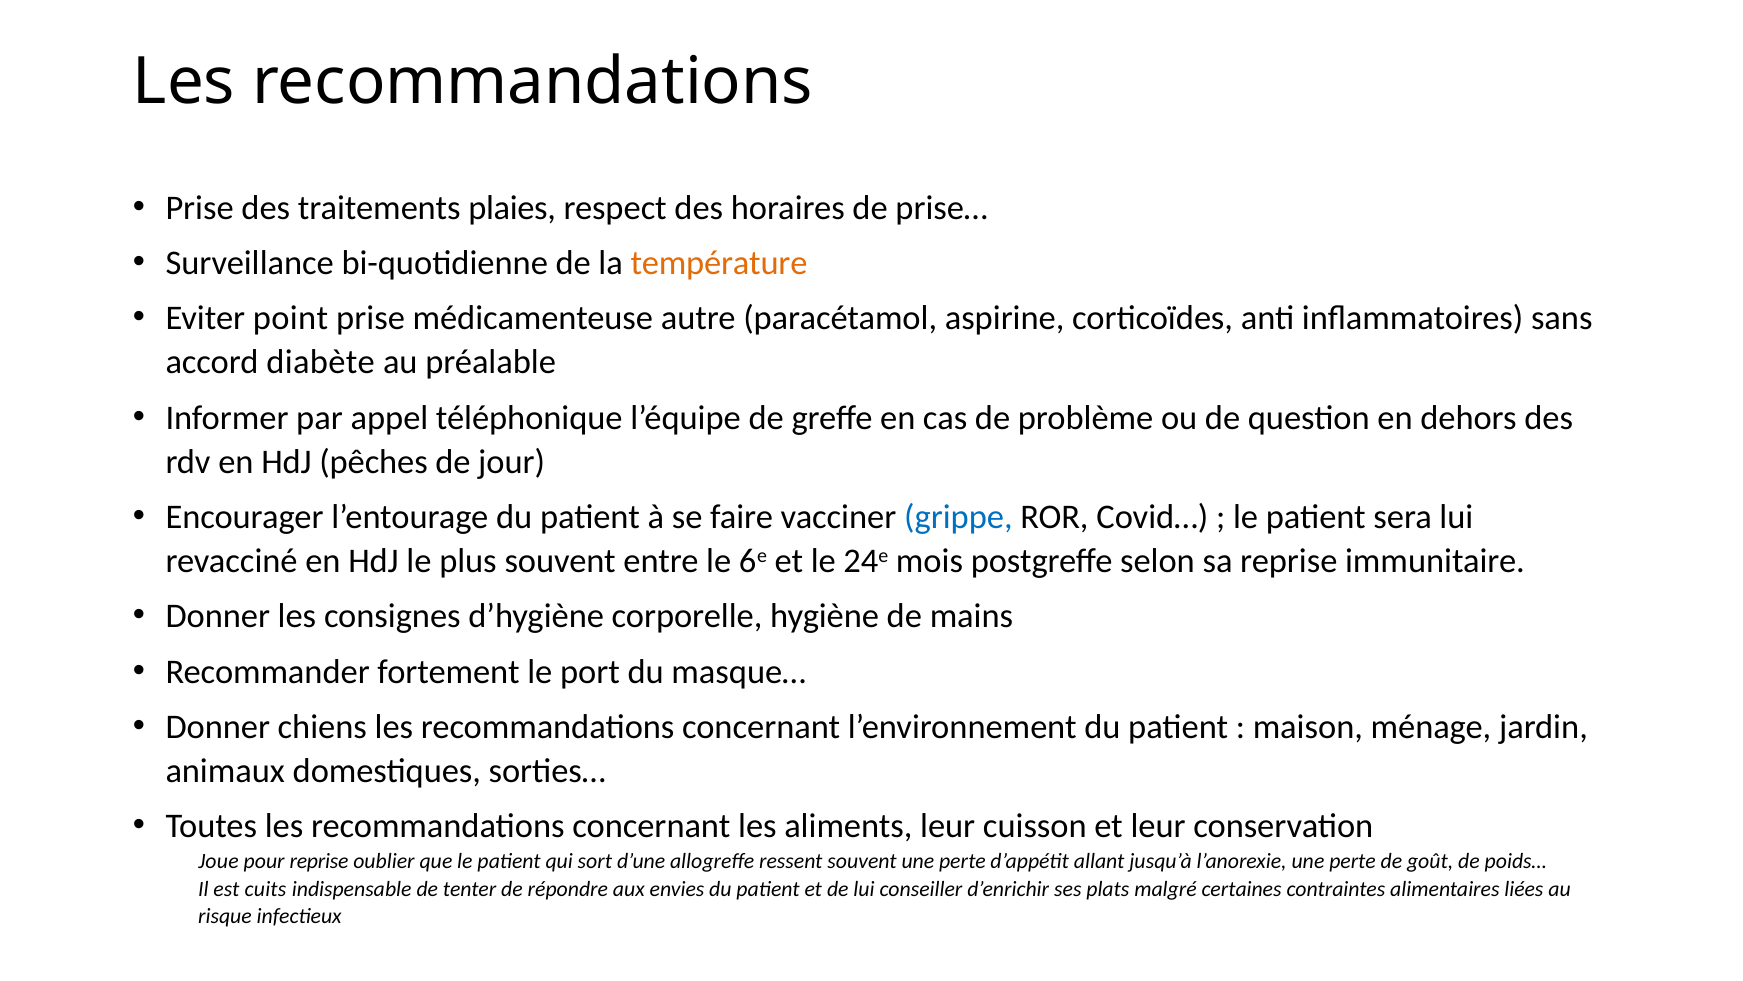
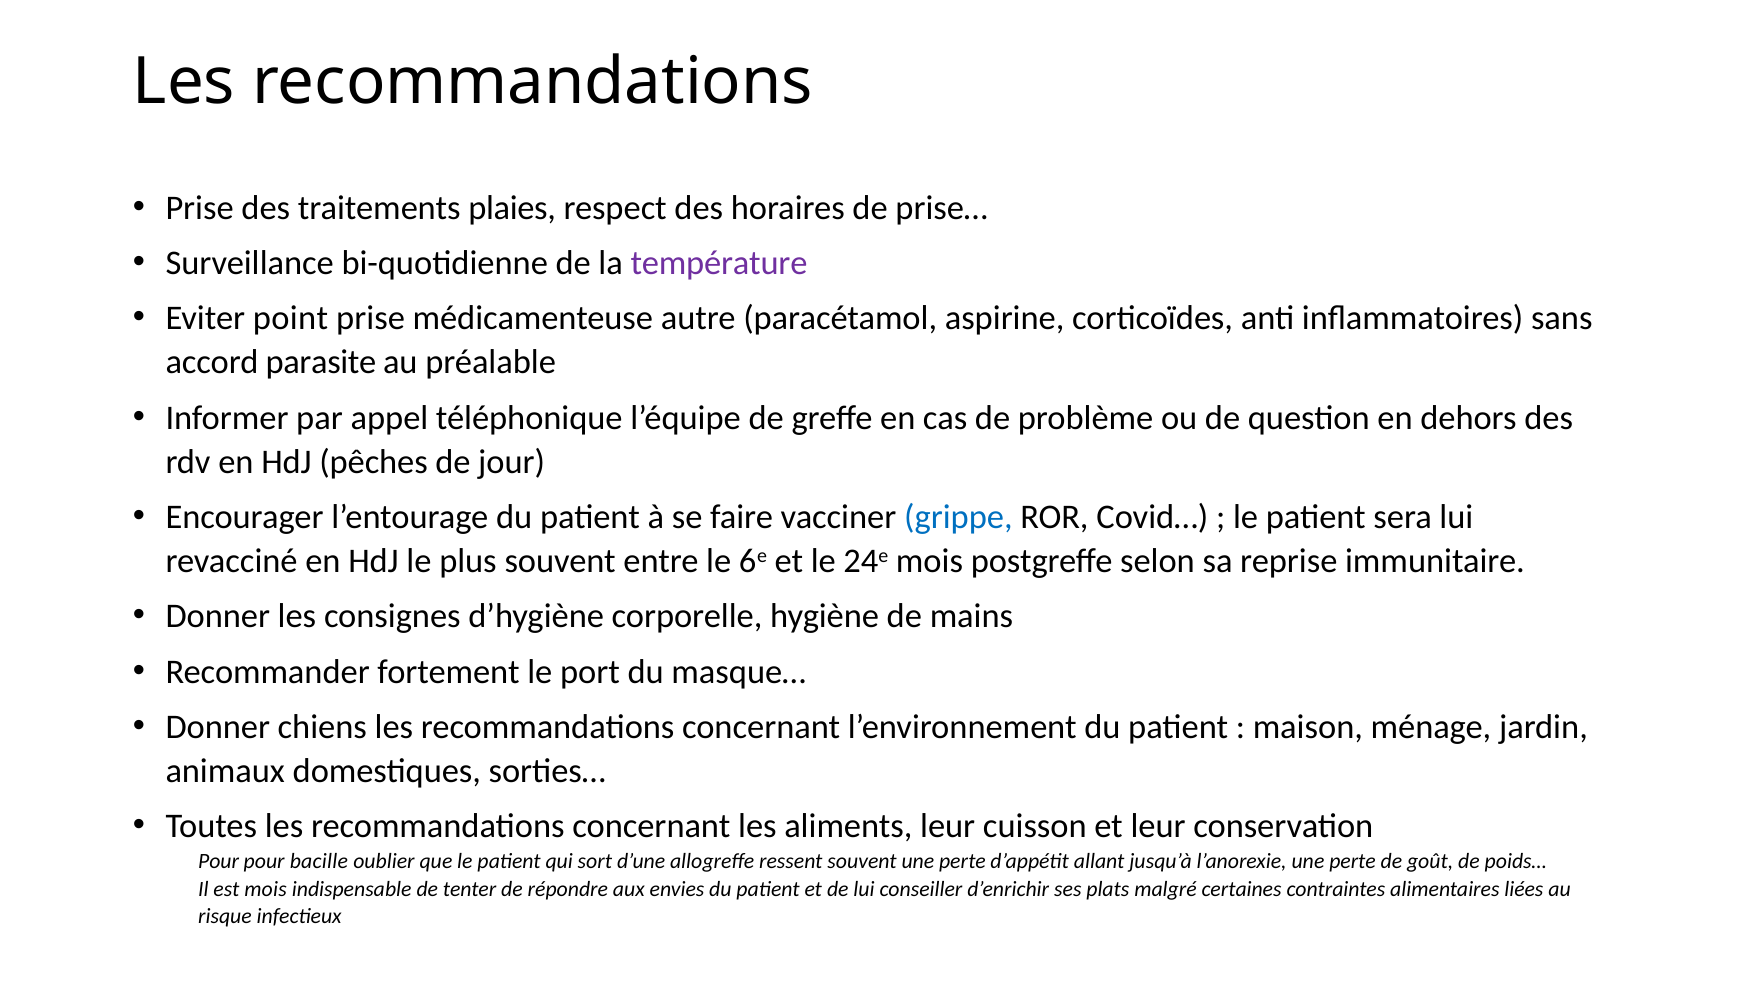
température colour: orange -> purple
diabète: diabète -> parasite
Joue at (218, 860): Joue -> Pour
pour reprise: reprise -> bacille
est cuits: cuits -> mois
